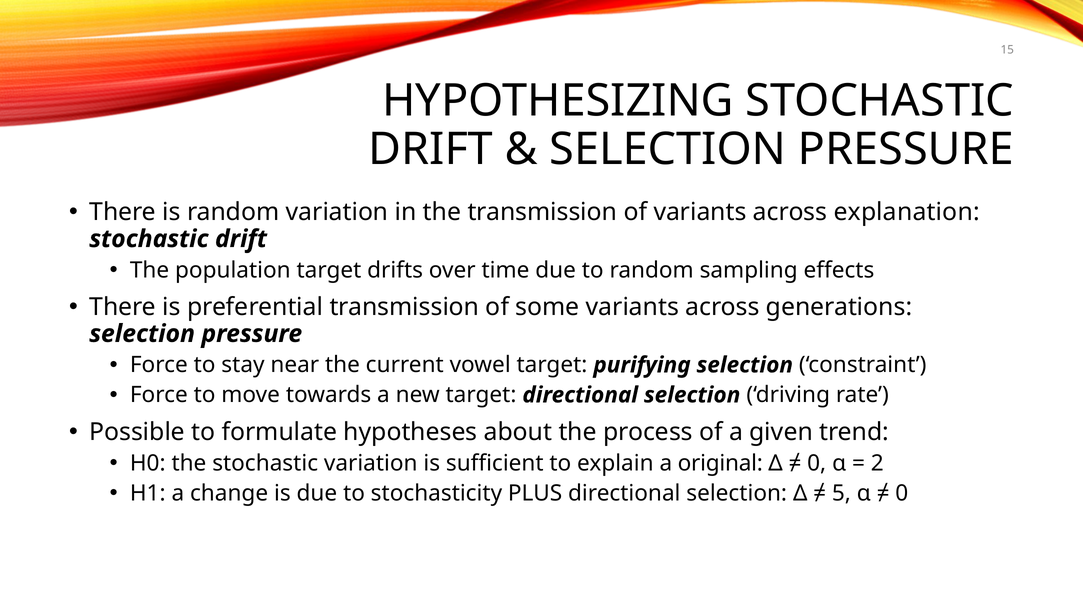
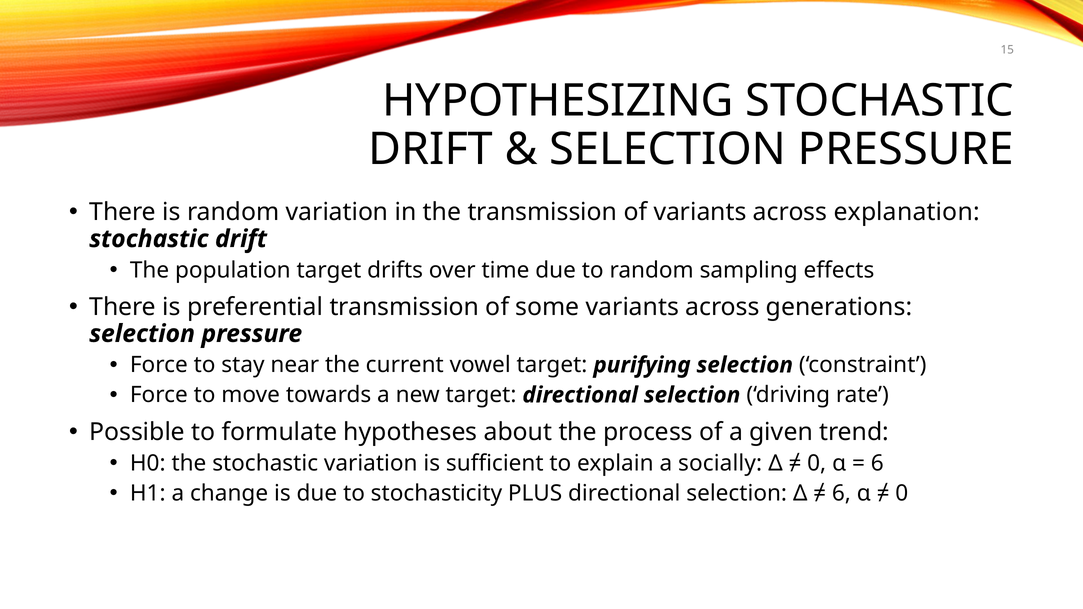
original: original -> socially
2 at (877, 463): 2 -> 6
5 at (841, 493): 5 -> 6
